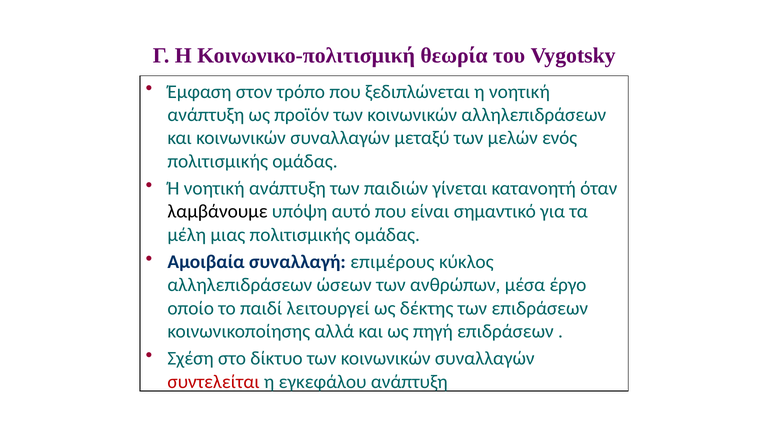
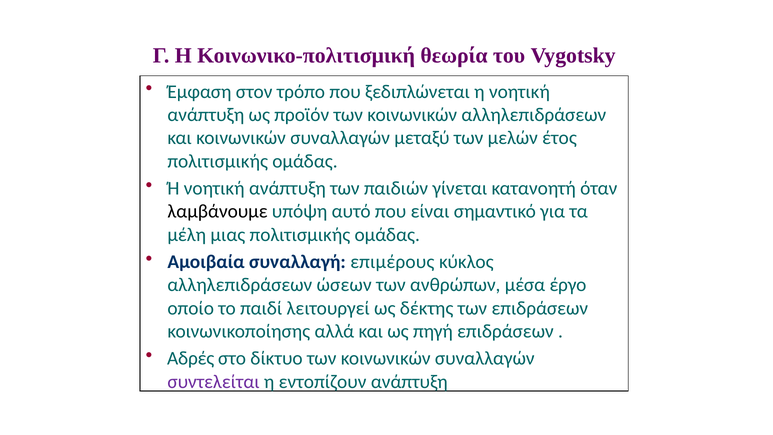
ενός: ενός -> έτος
Σχέση: Σχέση -> Αδρές
συντελείται colour: red -> purple
εγκεφάλου: εγκεφάλου -> εντοπίζουν
